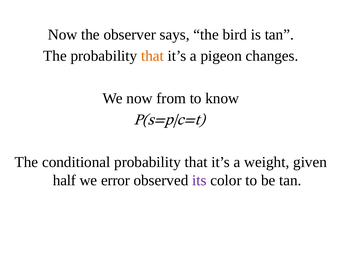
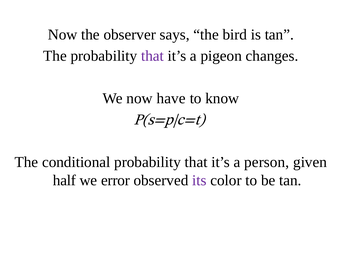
that at (152, 56) colour: orange -> purple
from: from -> have
weight: weight -> person
